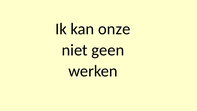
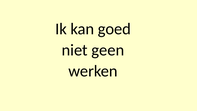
onze: onze -> goed
